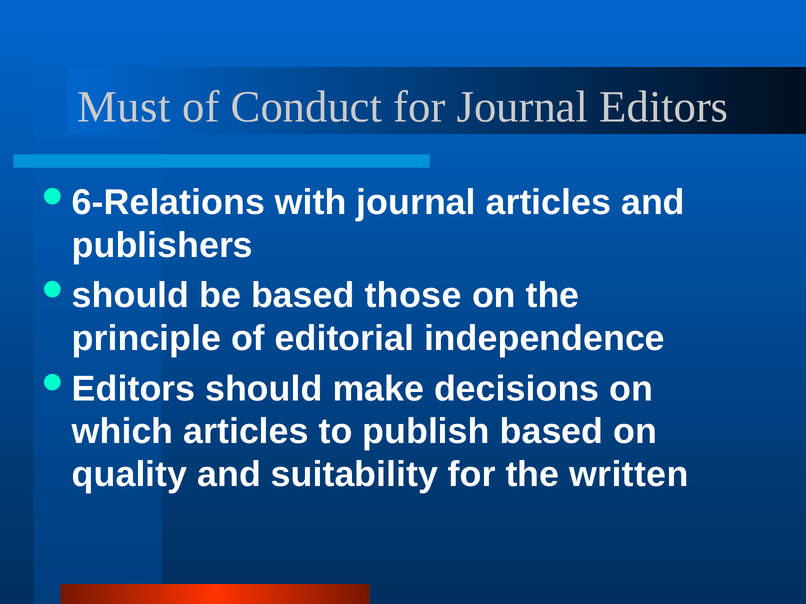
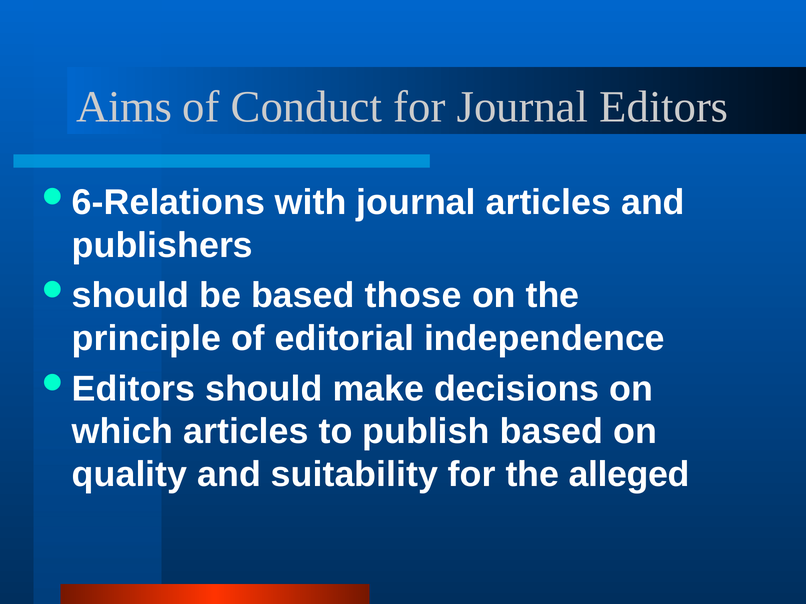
Must: Must -> Aims
written: written -> alleged
